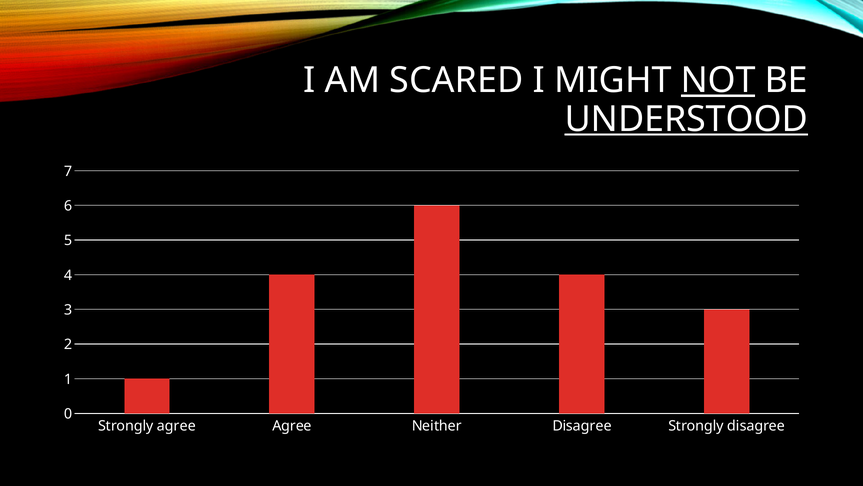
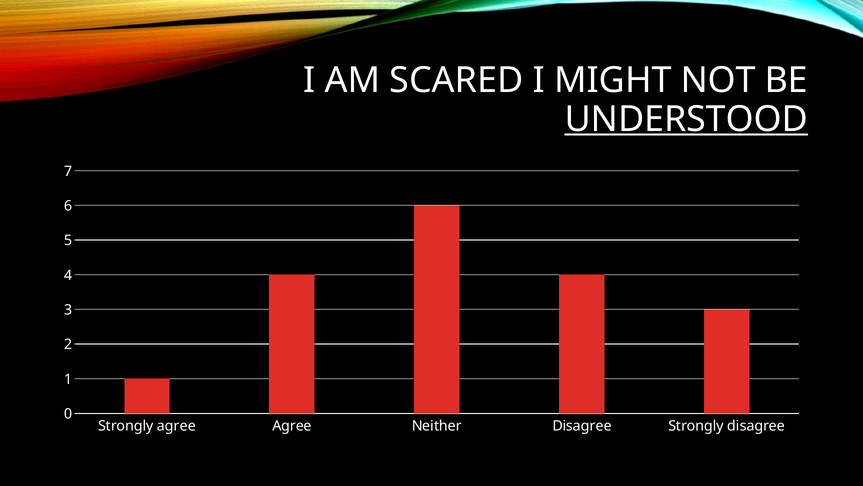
NOT underline: present -> none
